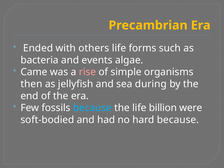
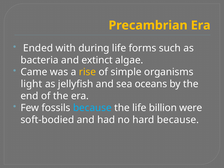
others: others -> during
events: events -> extinct
rise colour: pink -> yellow
then: then -> light
during: during -> oceans
